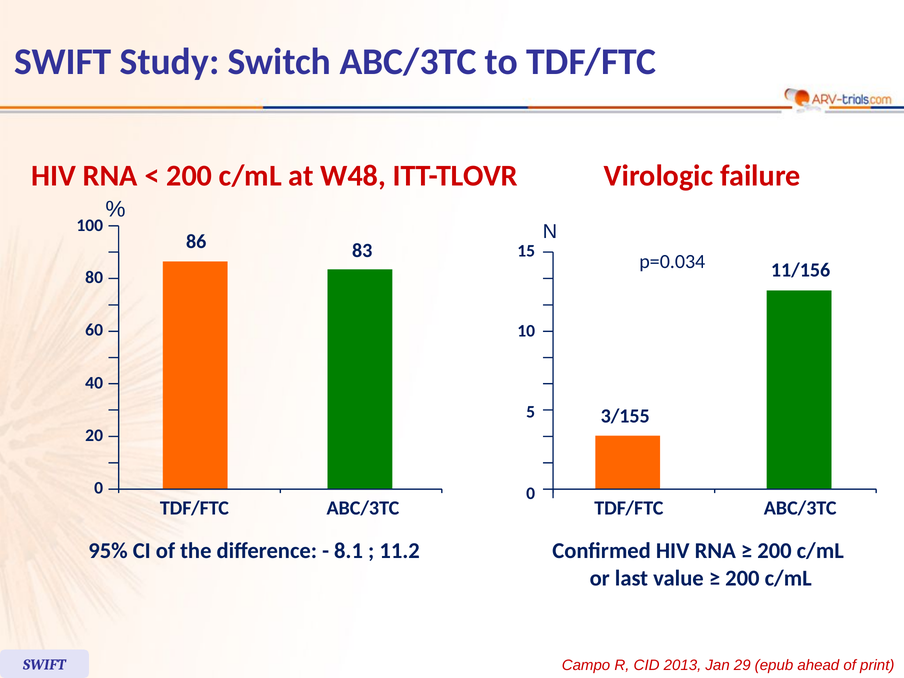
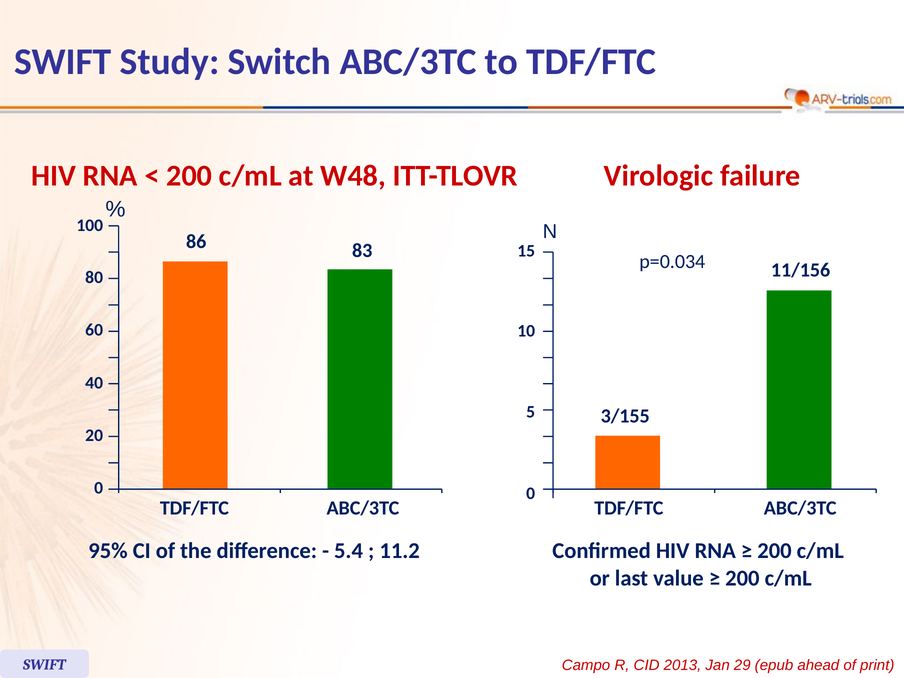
8.1: 8.1 -> 5.4
